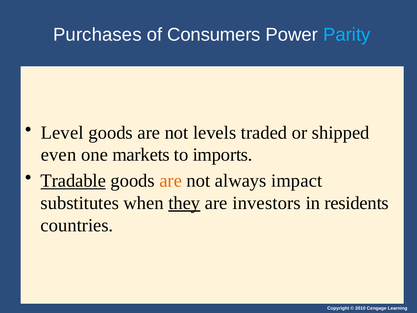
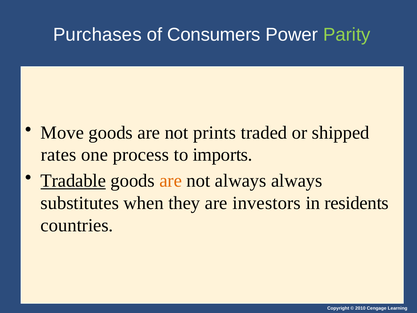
Parity colour: light blue -> light green
Level: Level -> Move
levels: levels -> prints
even: even -> rates
markets: markets -> process
always impact: impact -> always
they underline: present -> none
